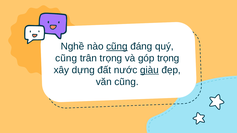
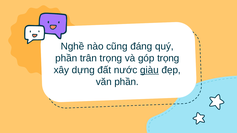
cũng at (117, 47) underline: present -> none
cũng at (66, 58): cũng -> phần
văn cũng: cũng -> phần
